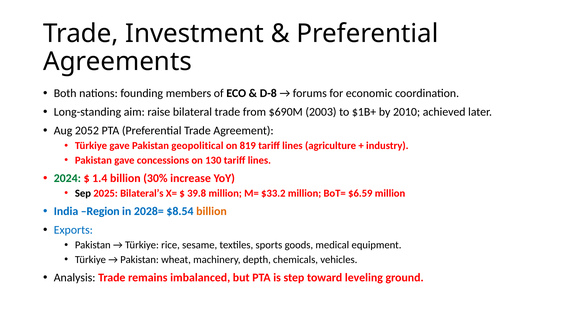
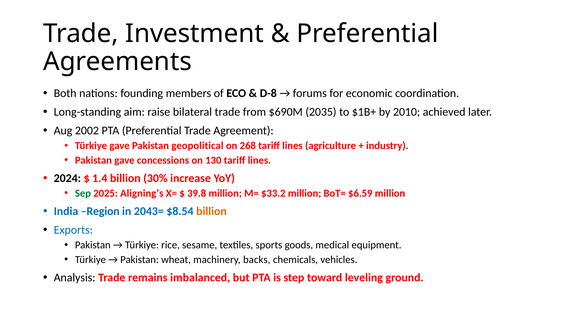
2003: 2003 -> 2035
2052: 2052 -> 2002
819: 819 -> 268
2024 colour: green -> black
Sep colour: black -> green
Bilateral’s: Bilateral’s -> Aligning’s
2028=: 2028= -> 2043=
depth: depth -> backs
